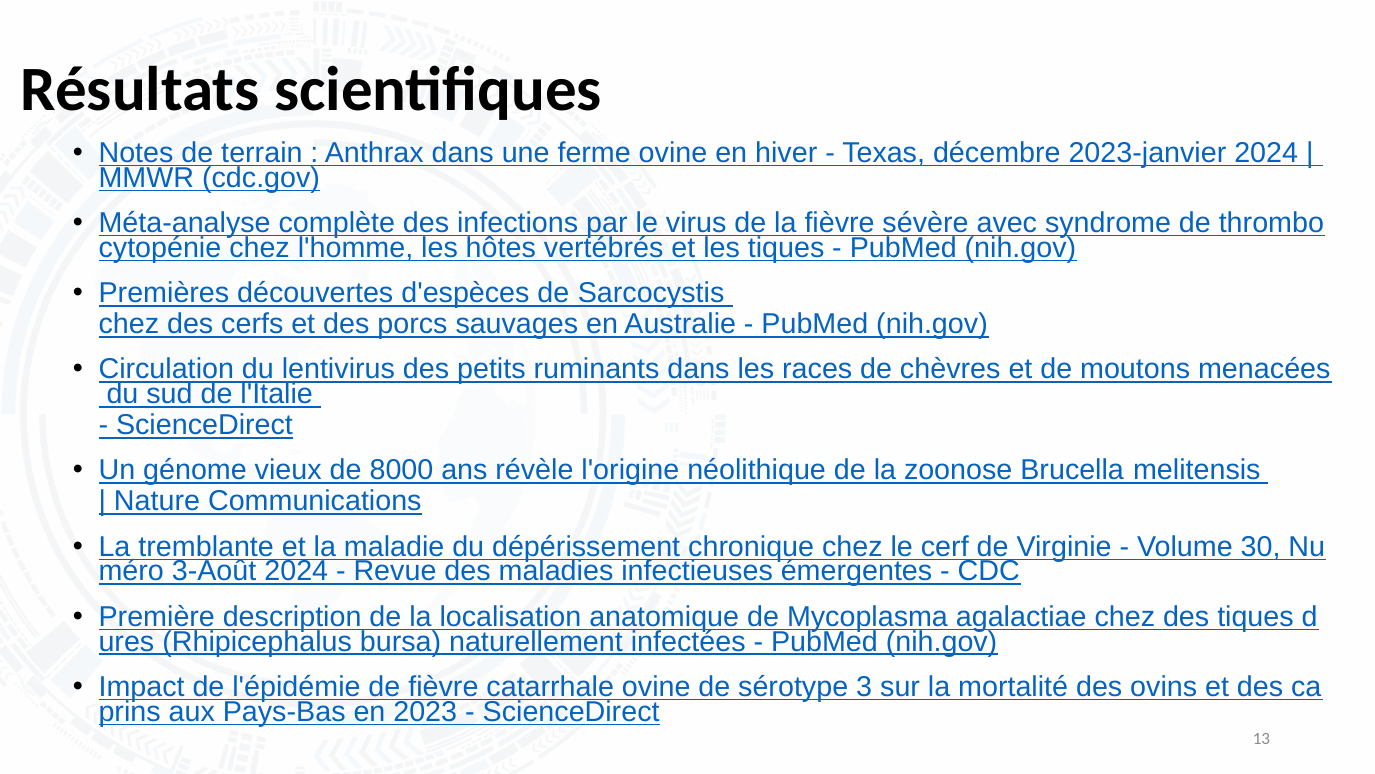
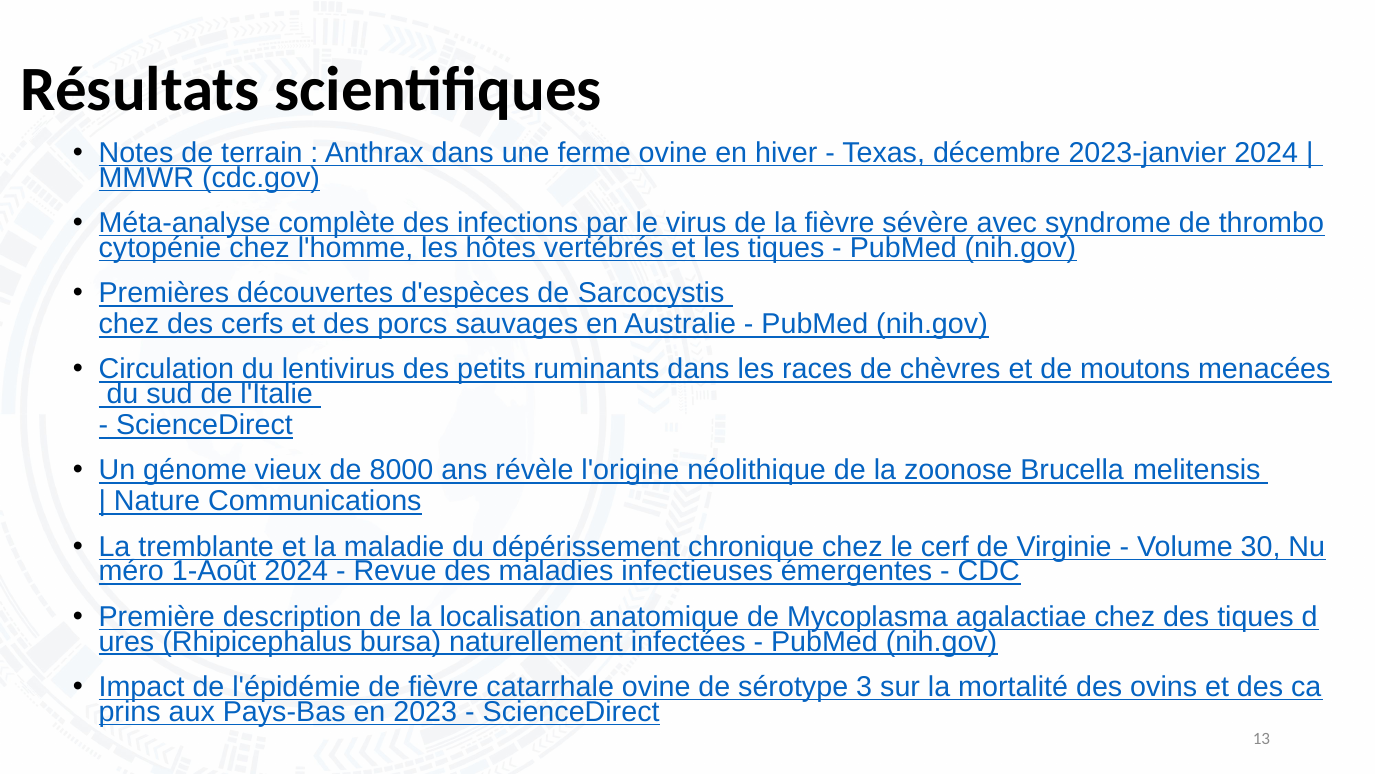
3-Août: 3-Août -> 1-Août
